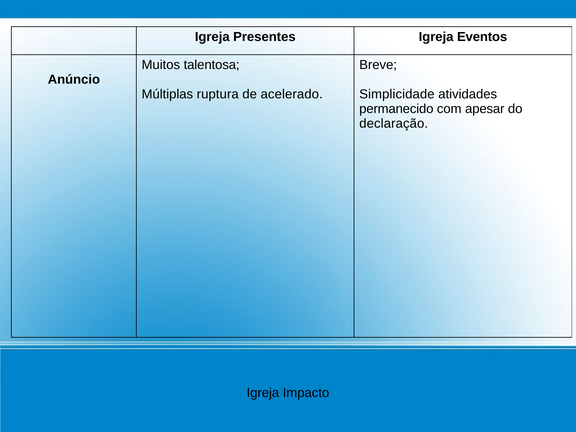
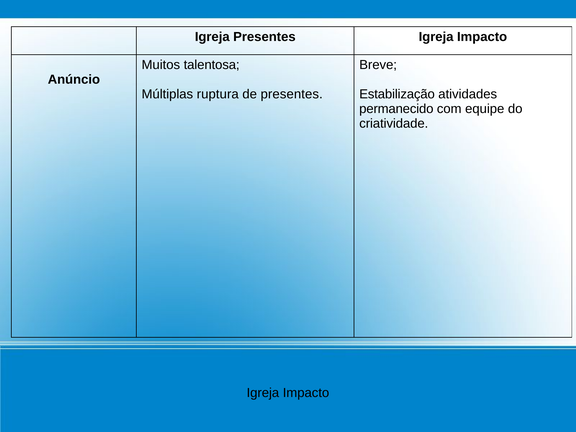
Eventos at (482, 37): Eventos -> Impacto
de acelerado: acelerado -> presentes
Simplicidade: Simplicidade -> Estabilização
apesar: apesar -> equipe
declaração: declaração -> criatividade
